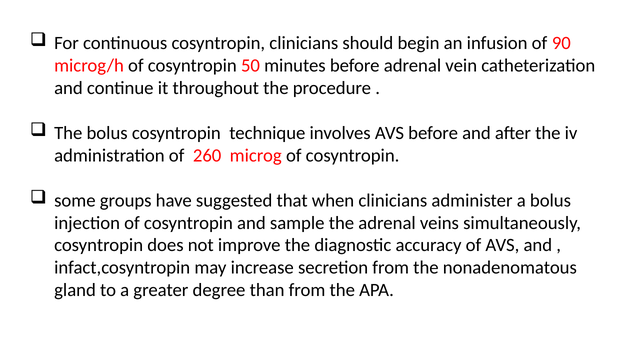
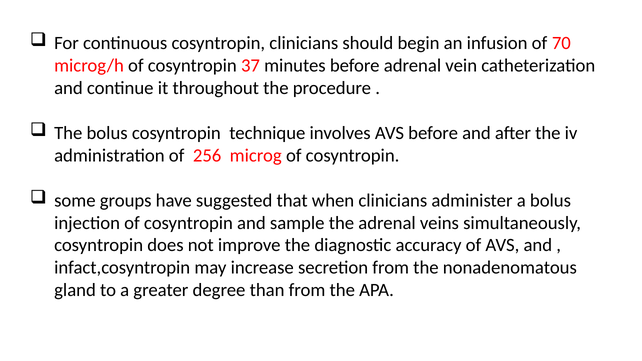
90: 90 -> 70
50: 50 -> 37
260: 260 -> 256
